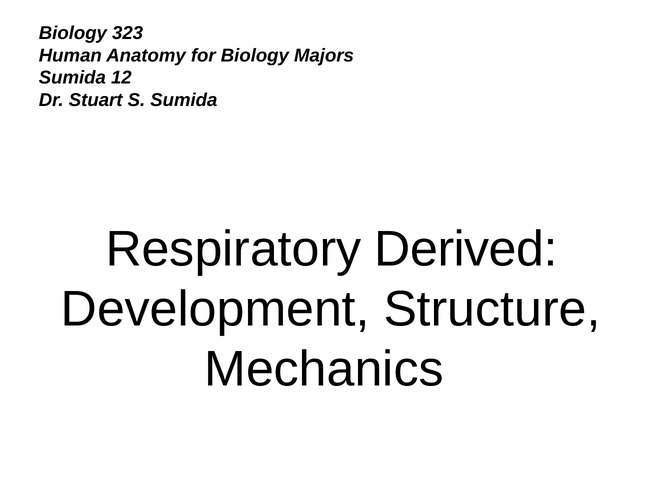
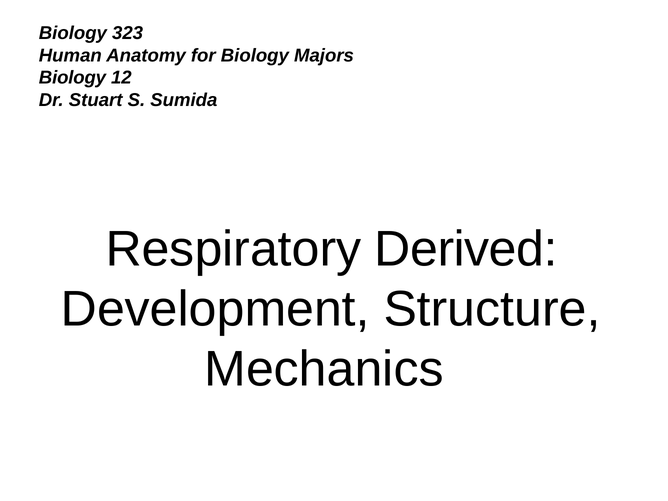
Sumida at (72, 78): Sumida -> Biology
